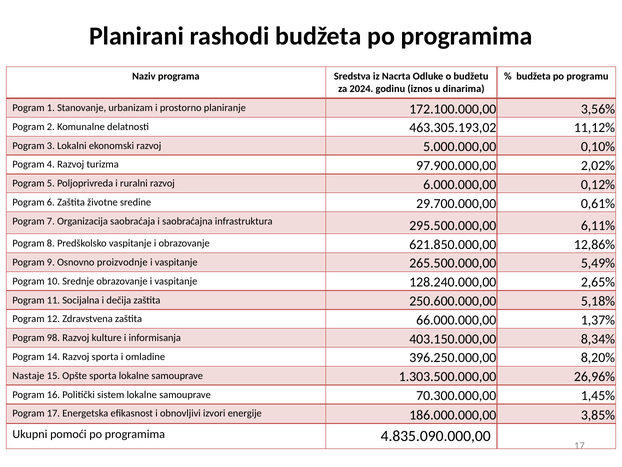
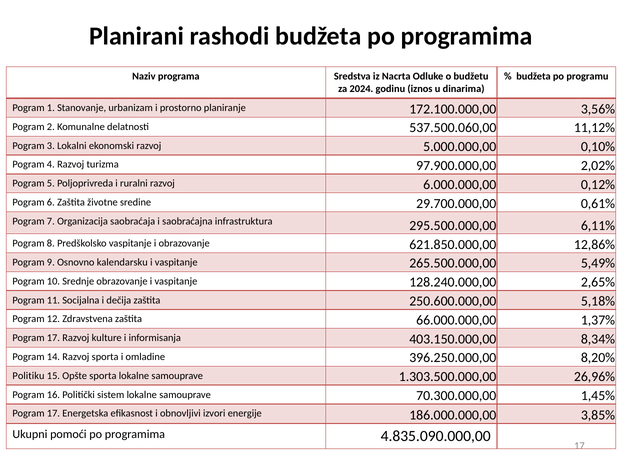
463.305.193,02: 463.305.193,02 -> 537.500.060,00
proizvodnje: proizvodnje -> kalendarsku
98 at (53, 338): 98 -> 17
Nastaje: Nastaje -> Politiku
